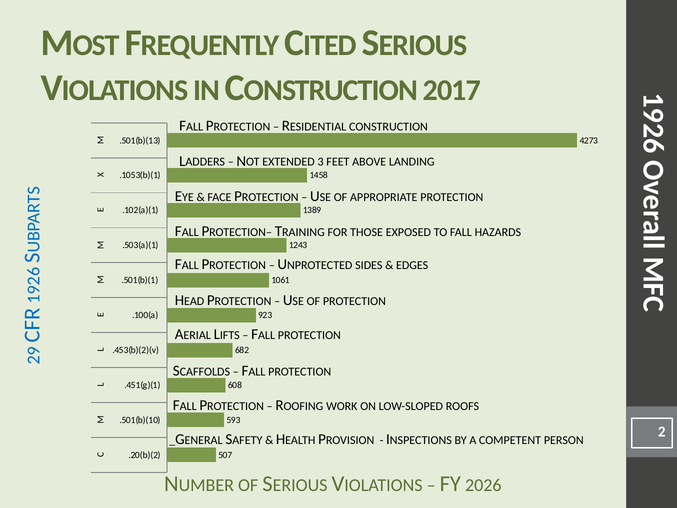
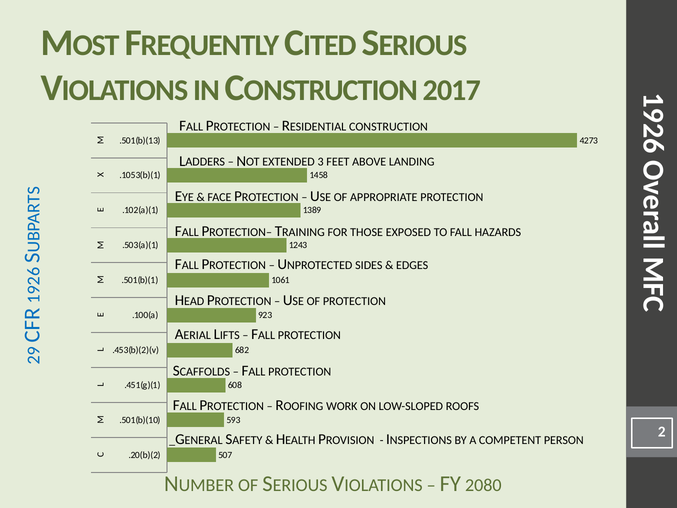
2026: 2026 -> 2080
